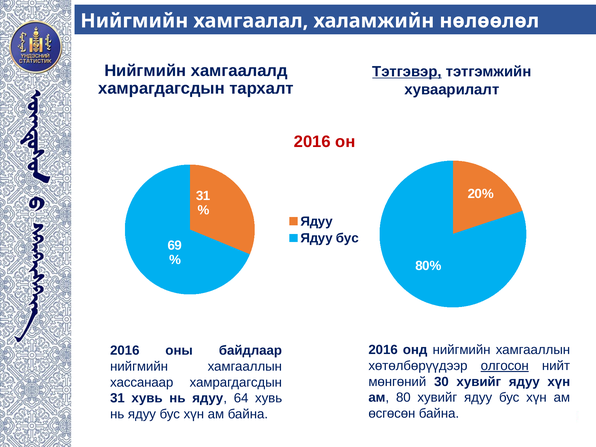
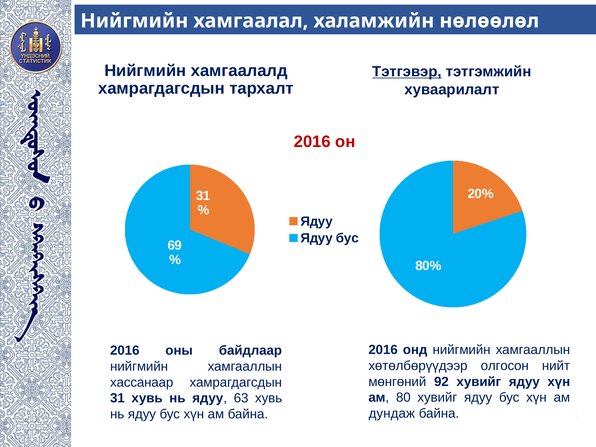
олгосон underline: present -> none
30: 30 -> 92
64: 64 -> 63
өсгөсөн: өсгөсөн -> дундаж
